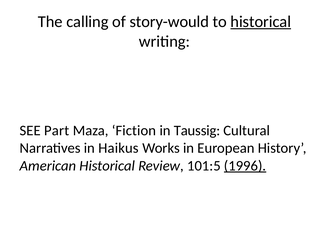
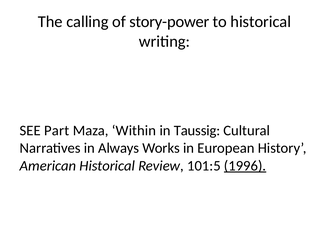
story-would: story-would -> story-power
historical at (261, 22) underline: present -> none
Fiction: Fiction -> Within
Haikus: Haikus -> Always
